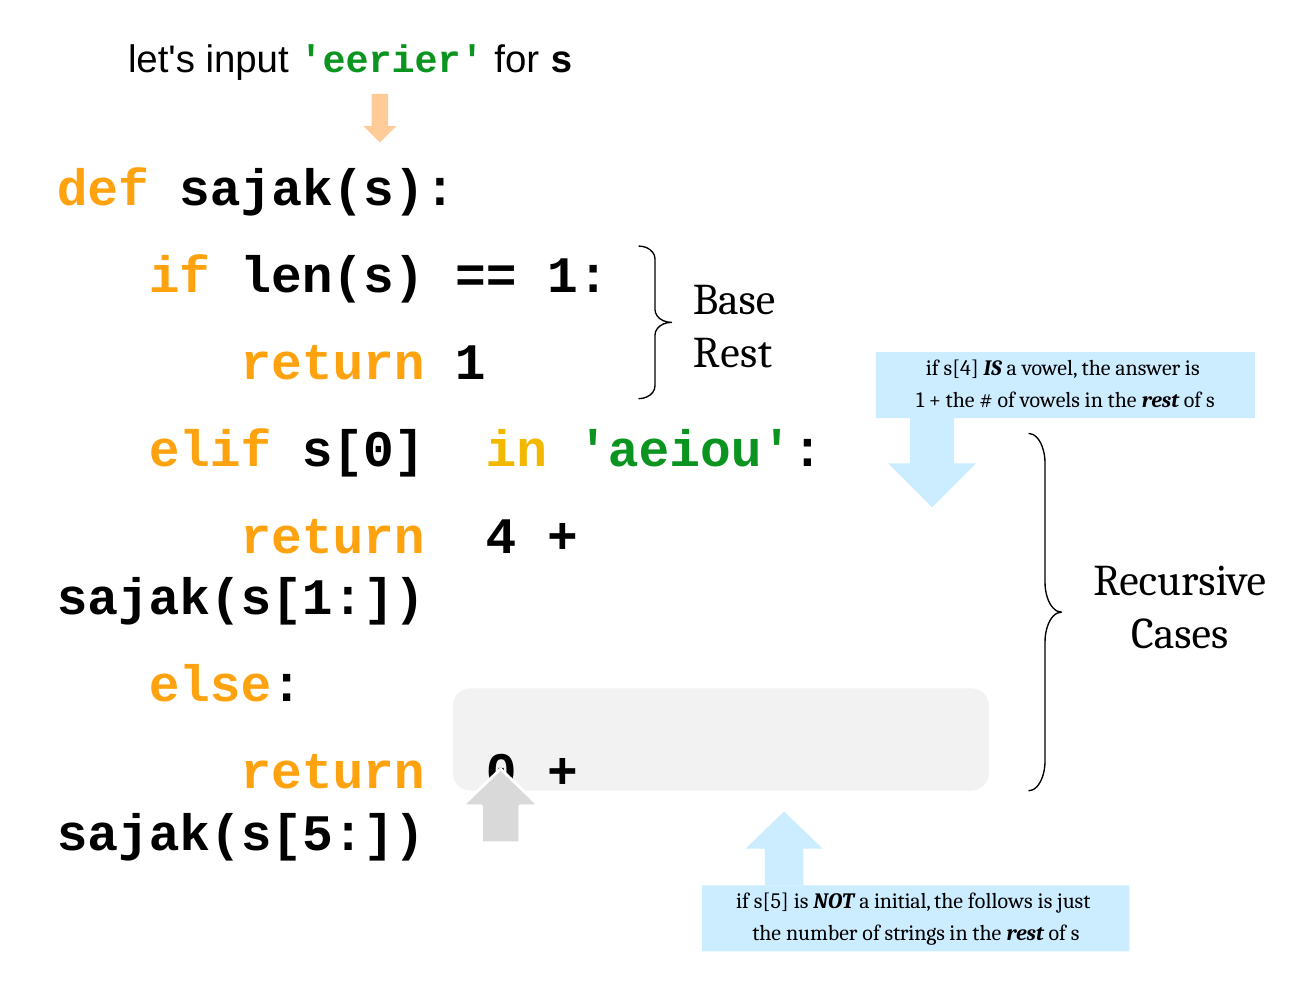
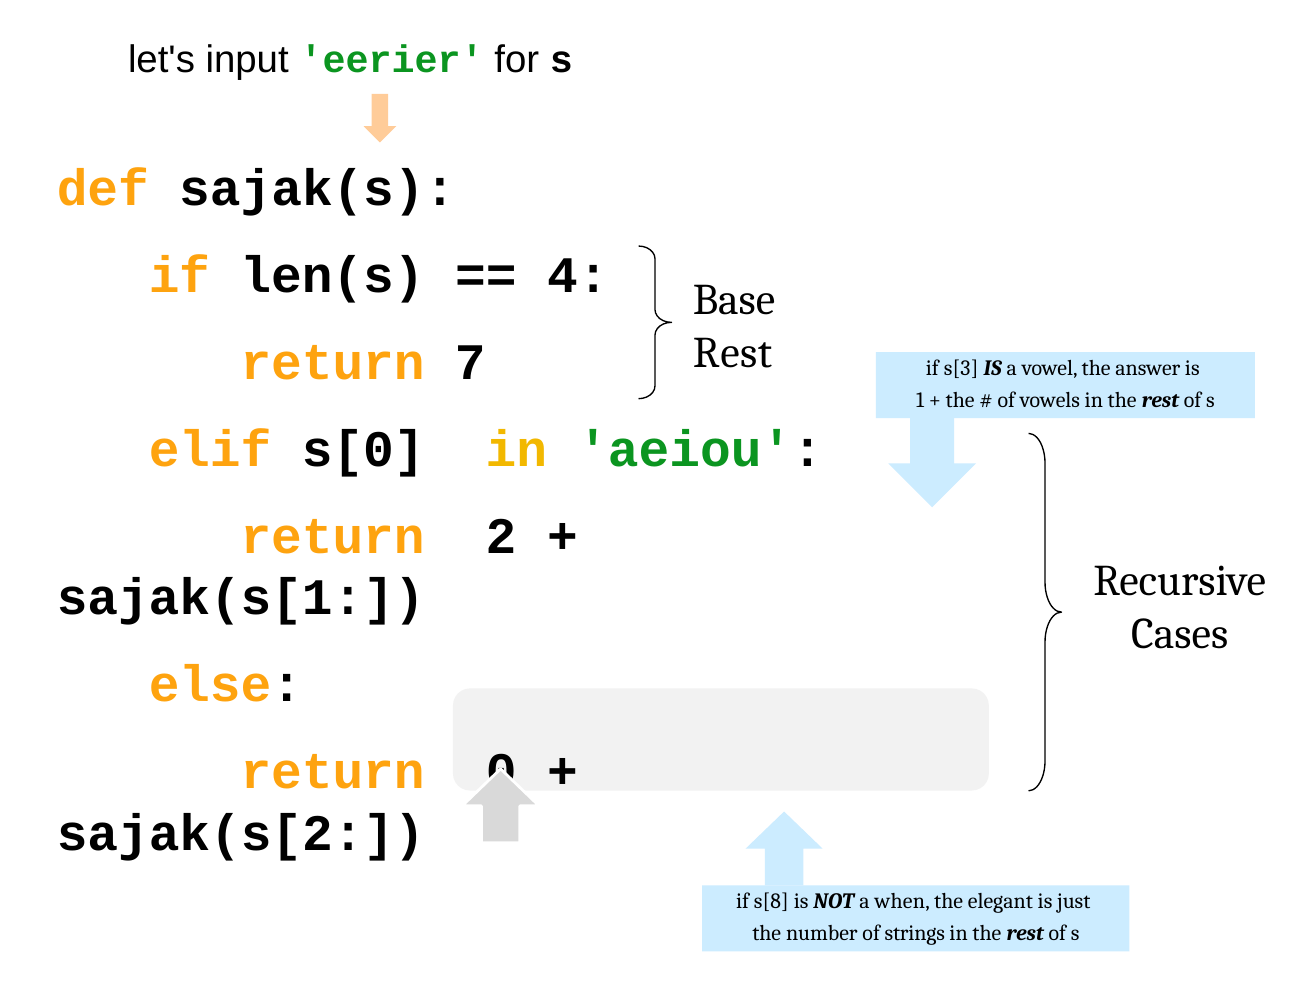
1 at (578, 275): 1 -> 4
return 1: 1 -> 7
s[4: s[4 -> s[3
4: 4 -> 2
sajak(s[5: sajak(s[5 -> sajak(s[2
s[5: s[5 -> s[8
initial: initial -> when
follows: follows -> elegant
